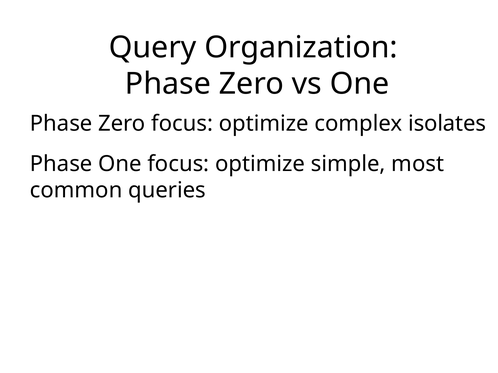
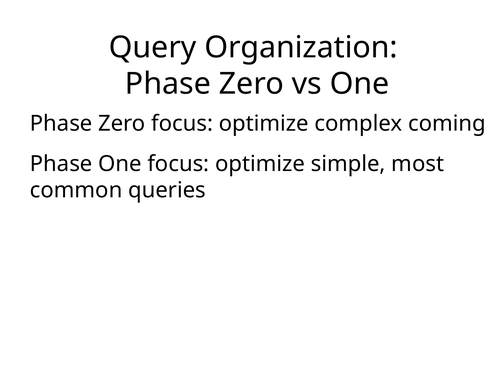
isolates: isolates -> coming
